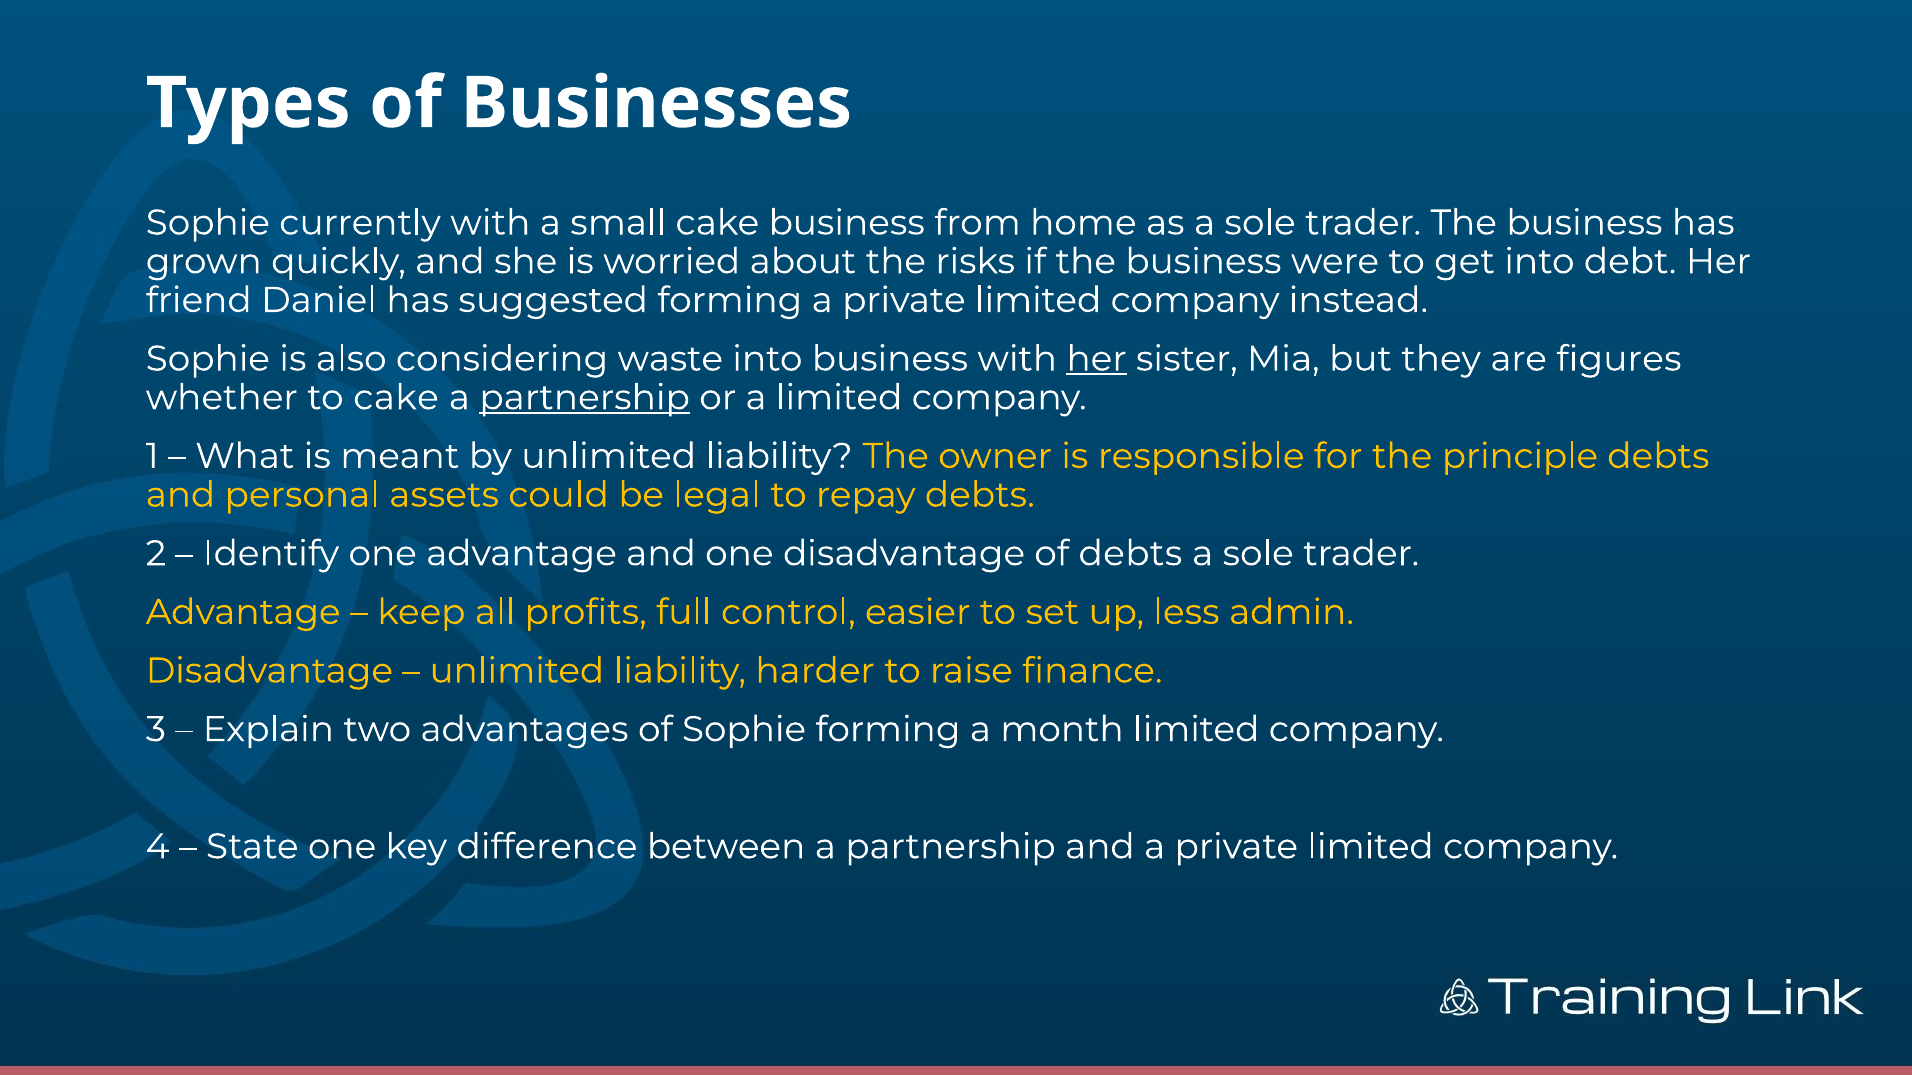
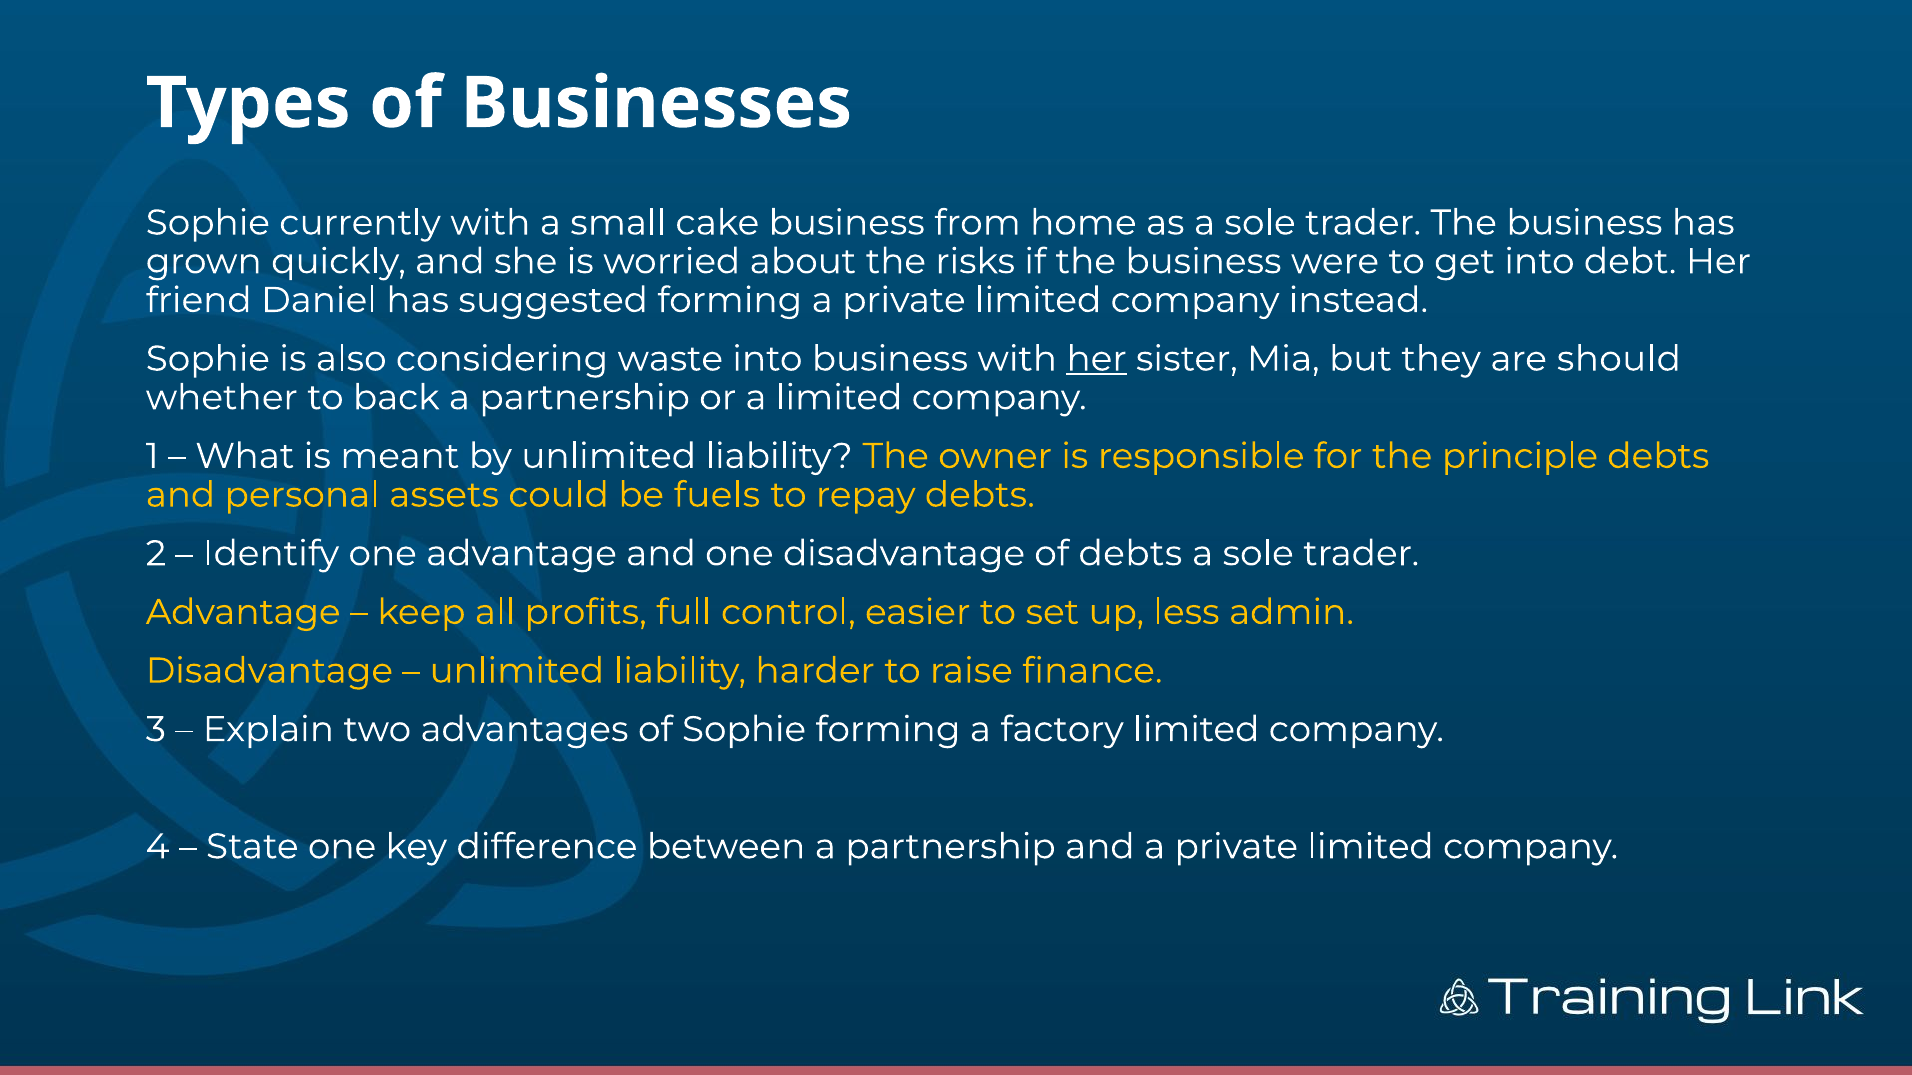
figures: figures -> should
to cake: cake -> back
partnership at (585, 398) underline: present -> none
legal: legal -> fuels
month: month -> factory
